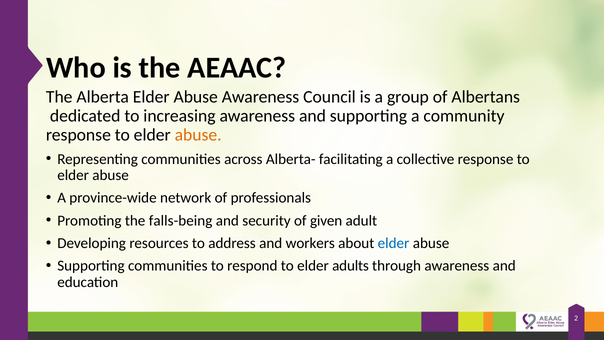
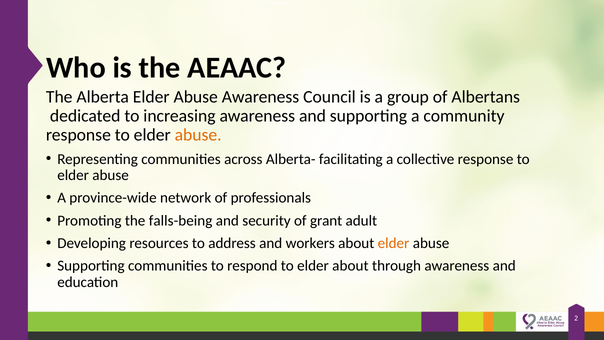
given: given -> grant
elder at (394, 243) colour: blue -> orange
elder adults: adults -> about
